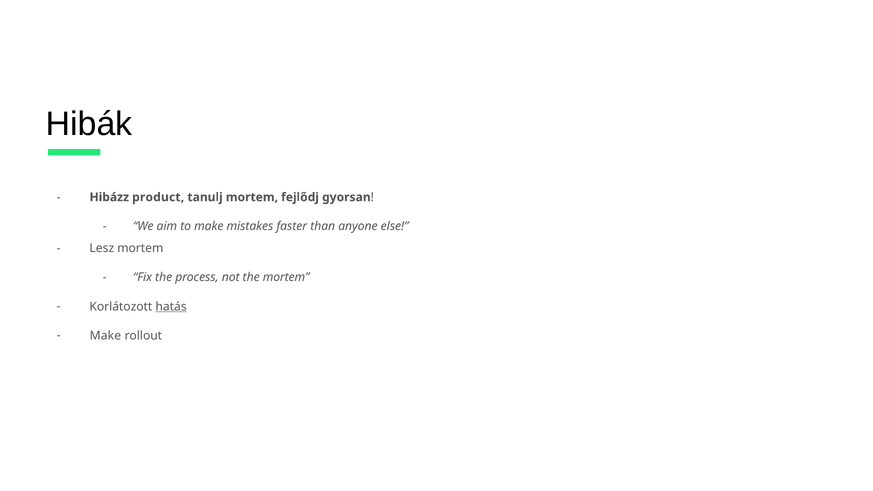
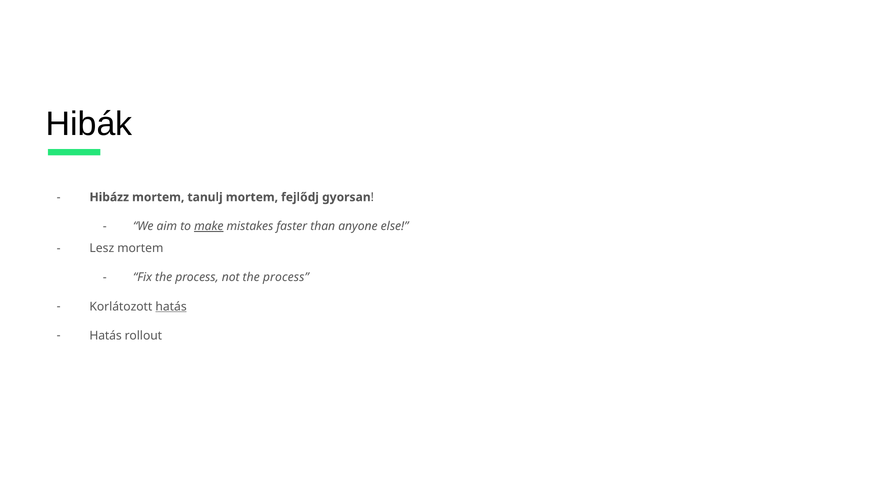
Hibázz product: product -> mortem
make at (209, 226) underline: none -> present
not the mortem: mortem -> process
Make at (105, 336): Make -> Hatás
